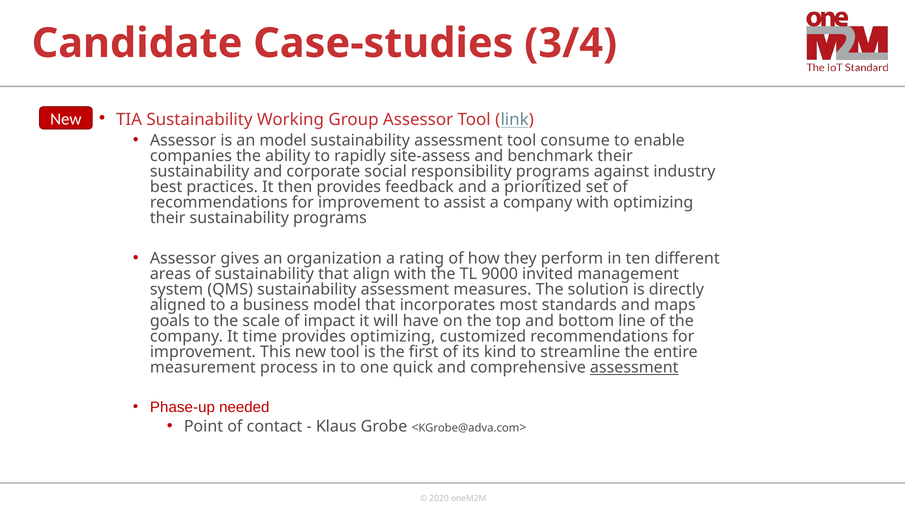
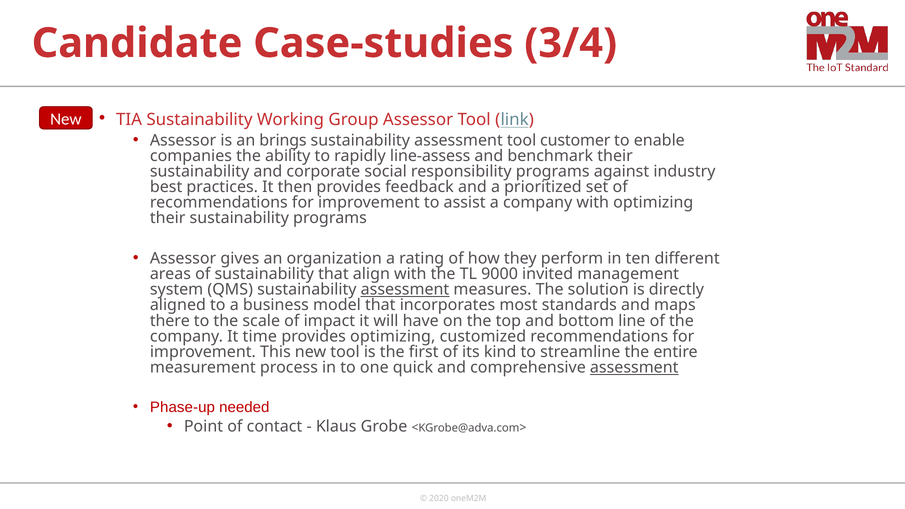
an model: model -> brings
consume: consume -> customer
site-assess: site-assess -> line-assess
assessment at (405, 290) underline: none -> present
goals: goals -> there
